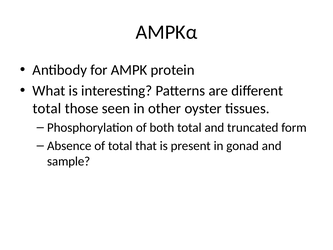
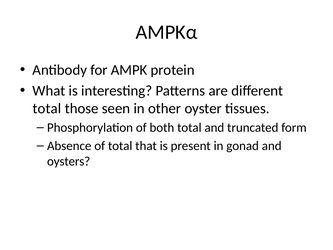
sample: sample -> oysters
